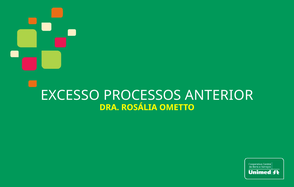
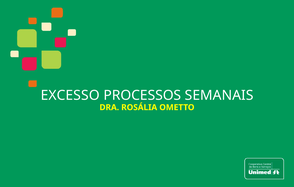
ANTERIOR: ANTERIOR -> SEMANAIS
